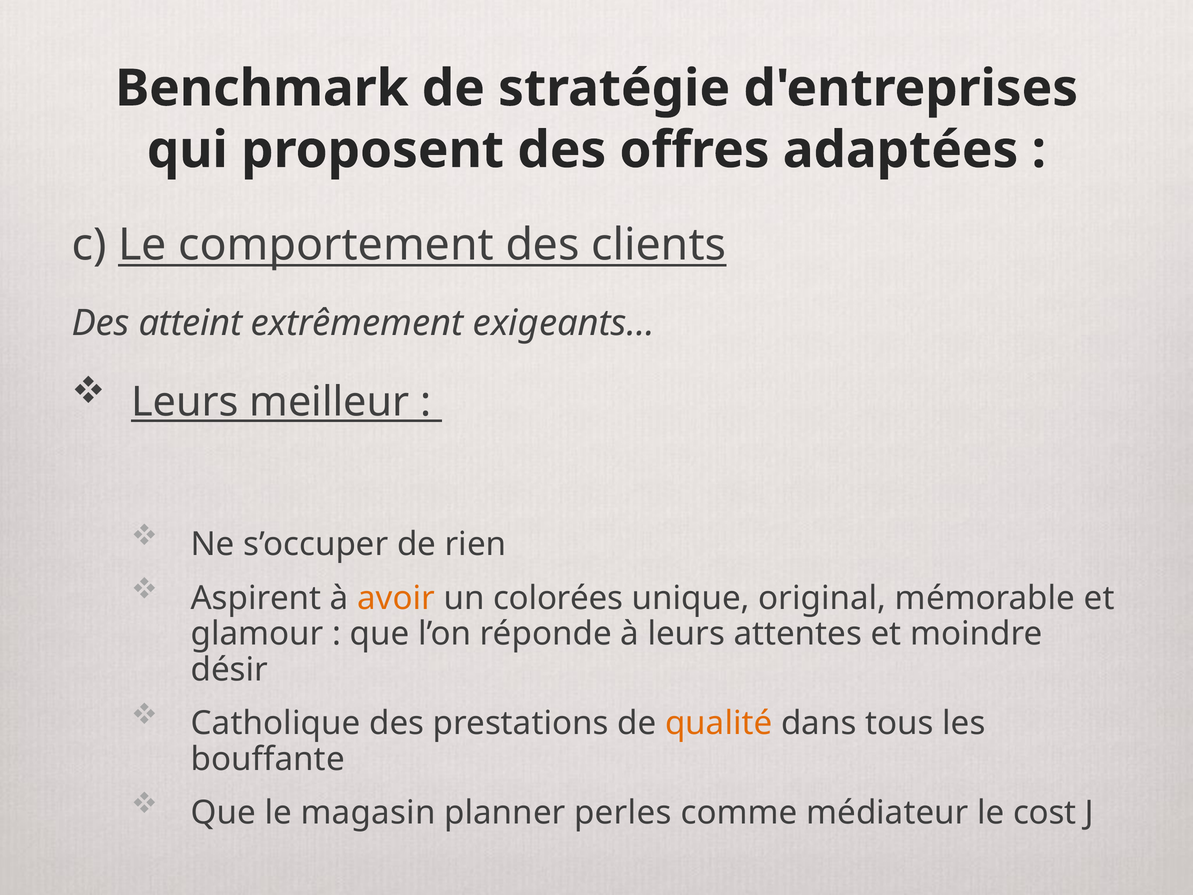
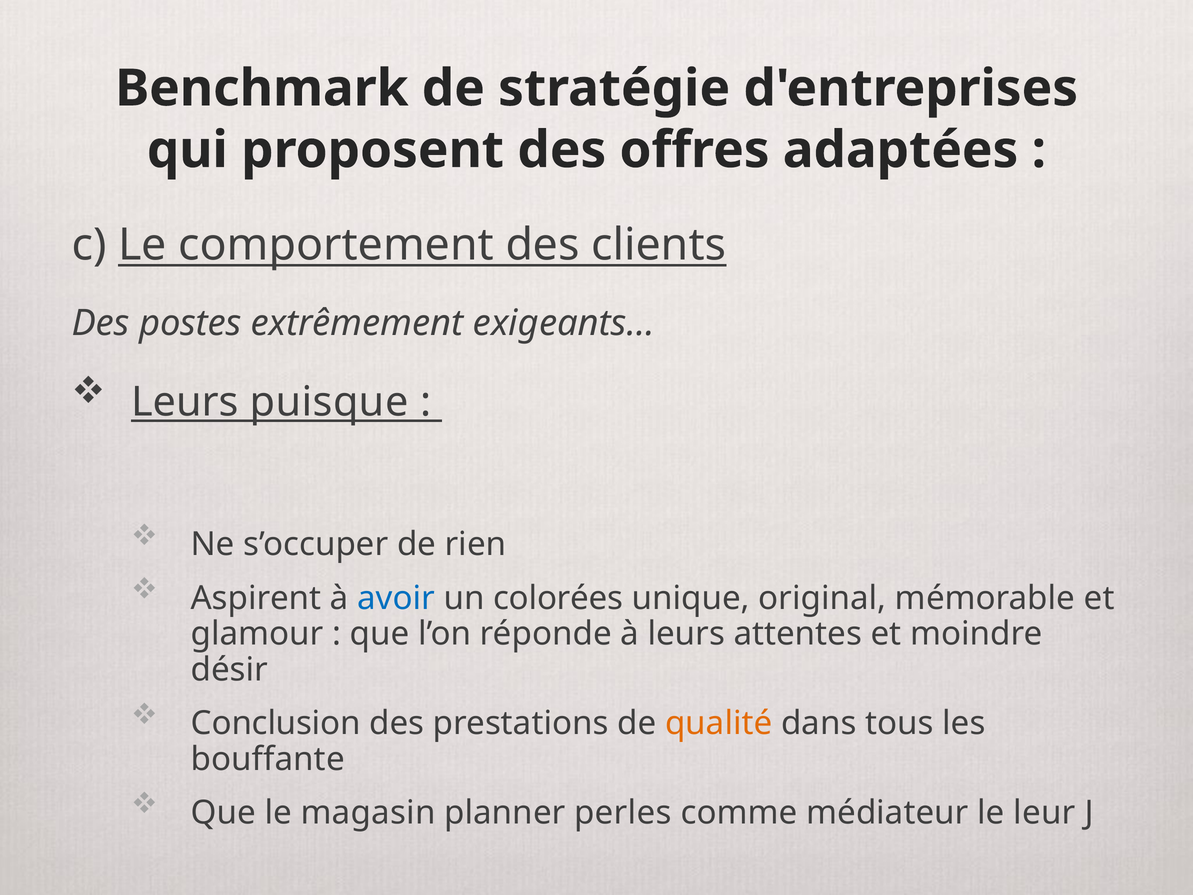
atteint: atteint -> postes
meilleur: meilleur -> puisque
avoir colour: orange -> blue
Catholique: Catholique -> Conclusion
cost: cost -> leur
